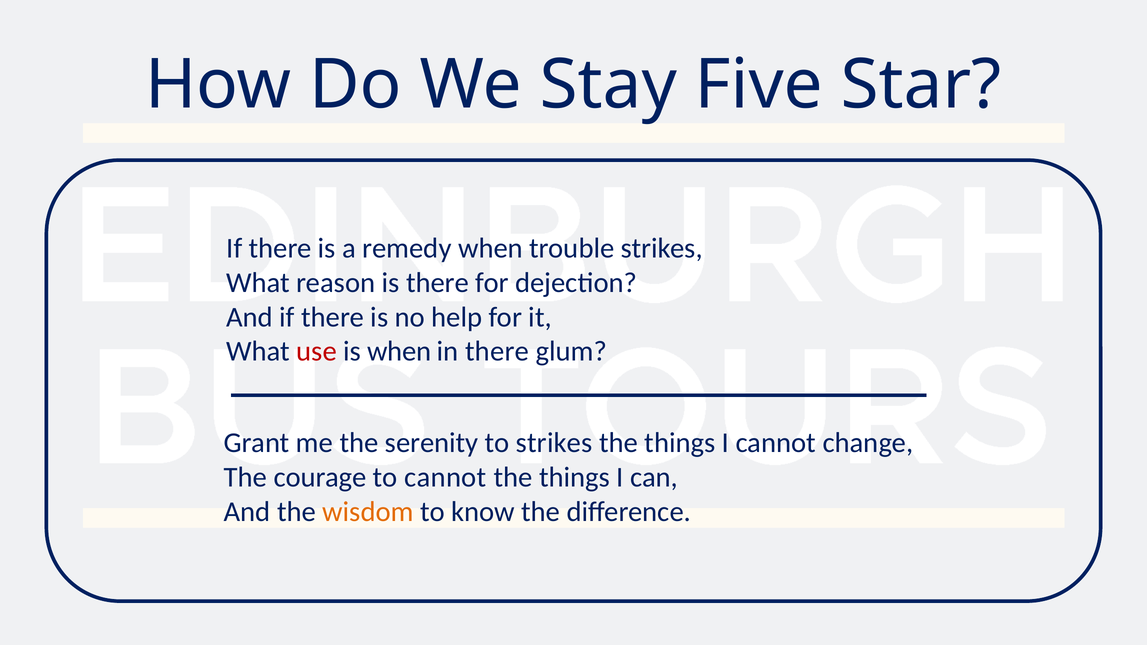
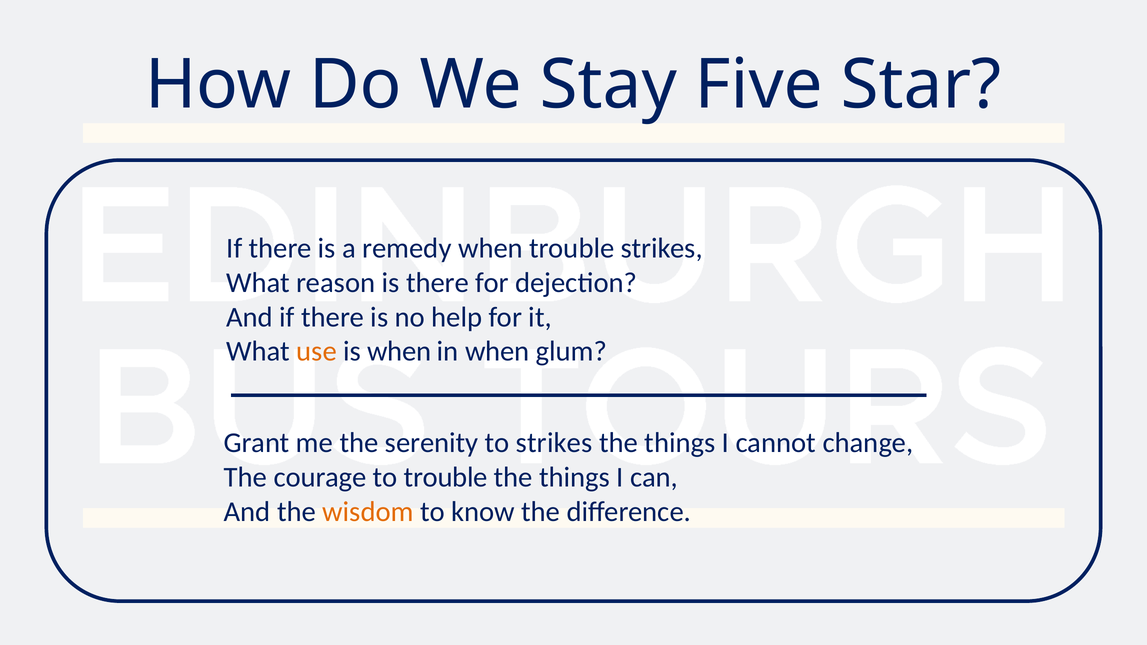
use colour: red -> orange
in there: there -> when
to cannot: cannot -> trouble
